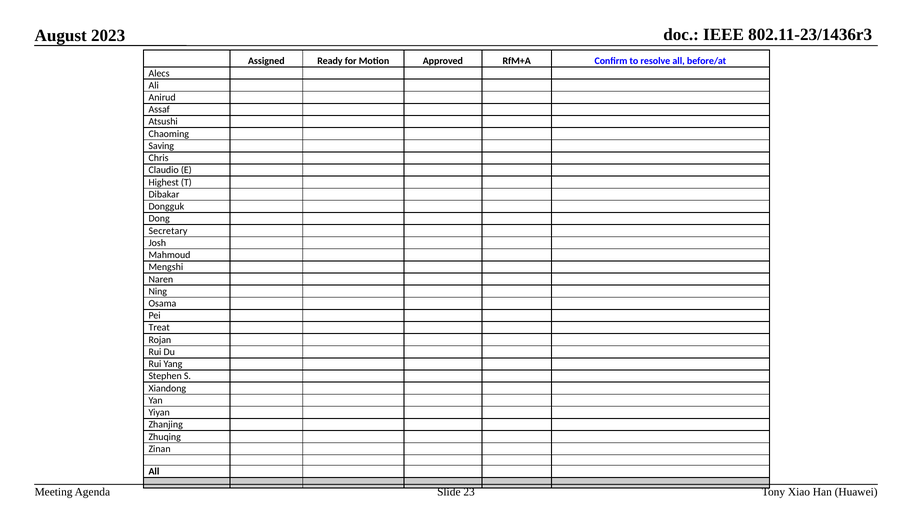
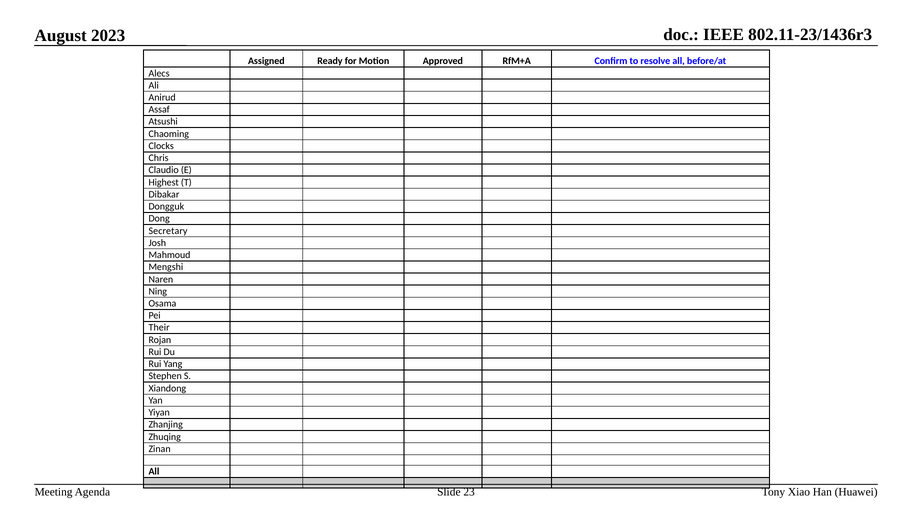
Saving: Saving -> Clocks
Treat: Treat -> Their
